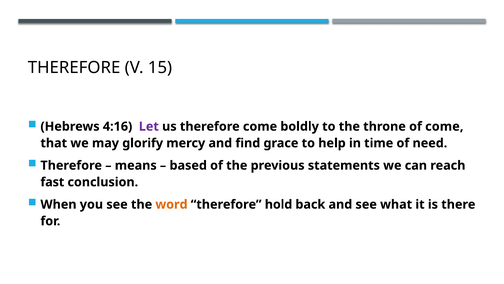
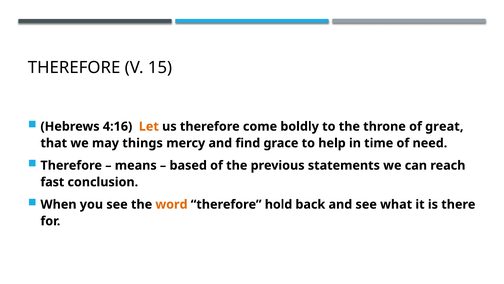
Let colour: purple -> orange
of come: come -> great
glorify: glorify -> things
